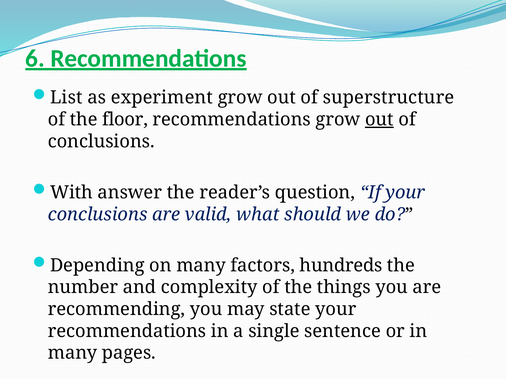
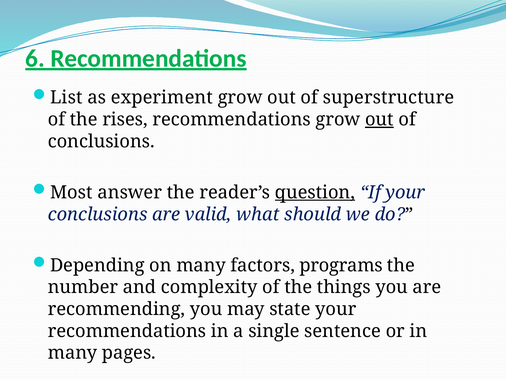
floor: floor -> rises
With: With -> Most
question underline: none -> present
hundreds: hundreds -> programs
